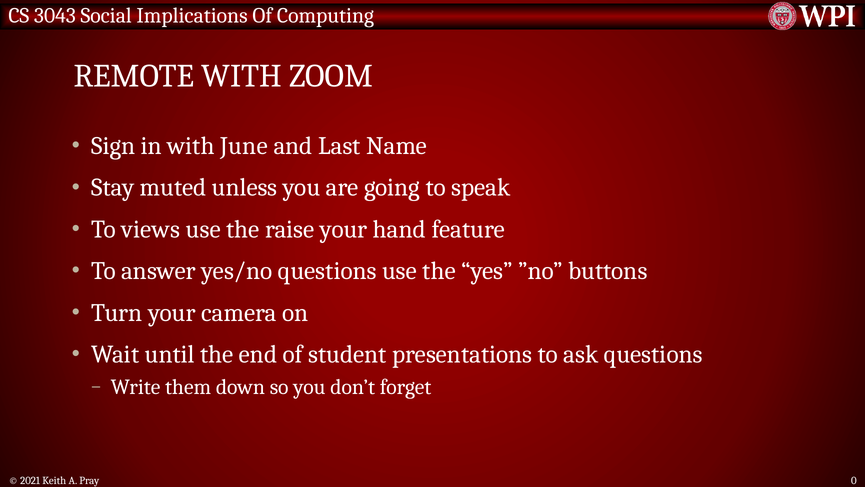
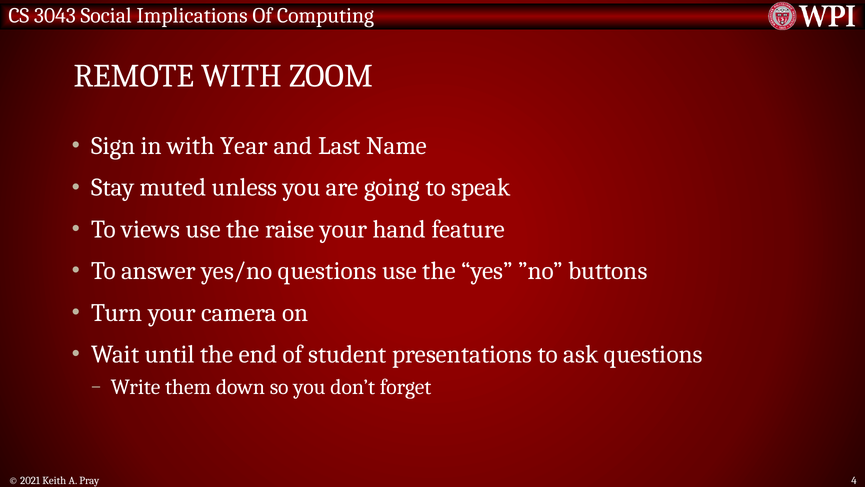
June: June -> Year
0: 0 -> 4
